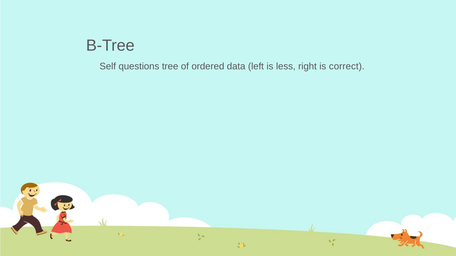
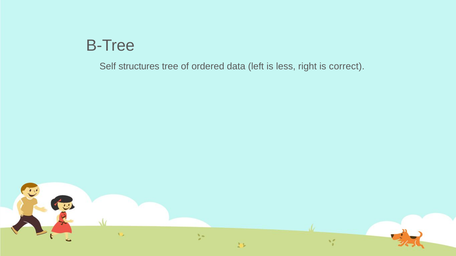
questions: questions -> structures
